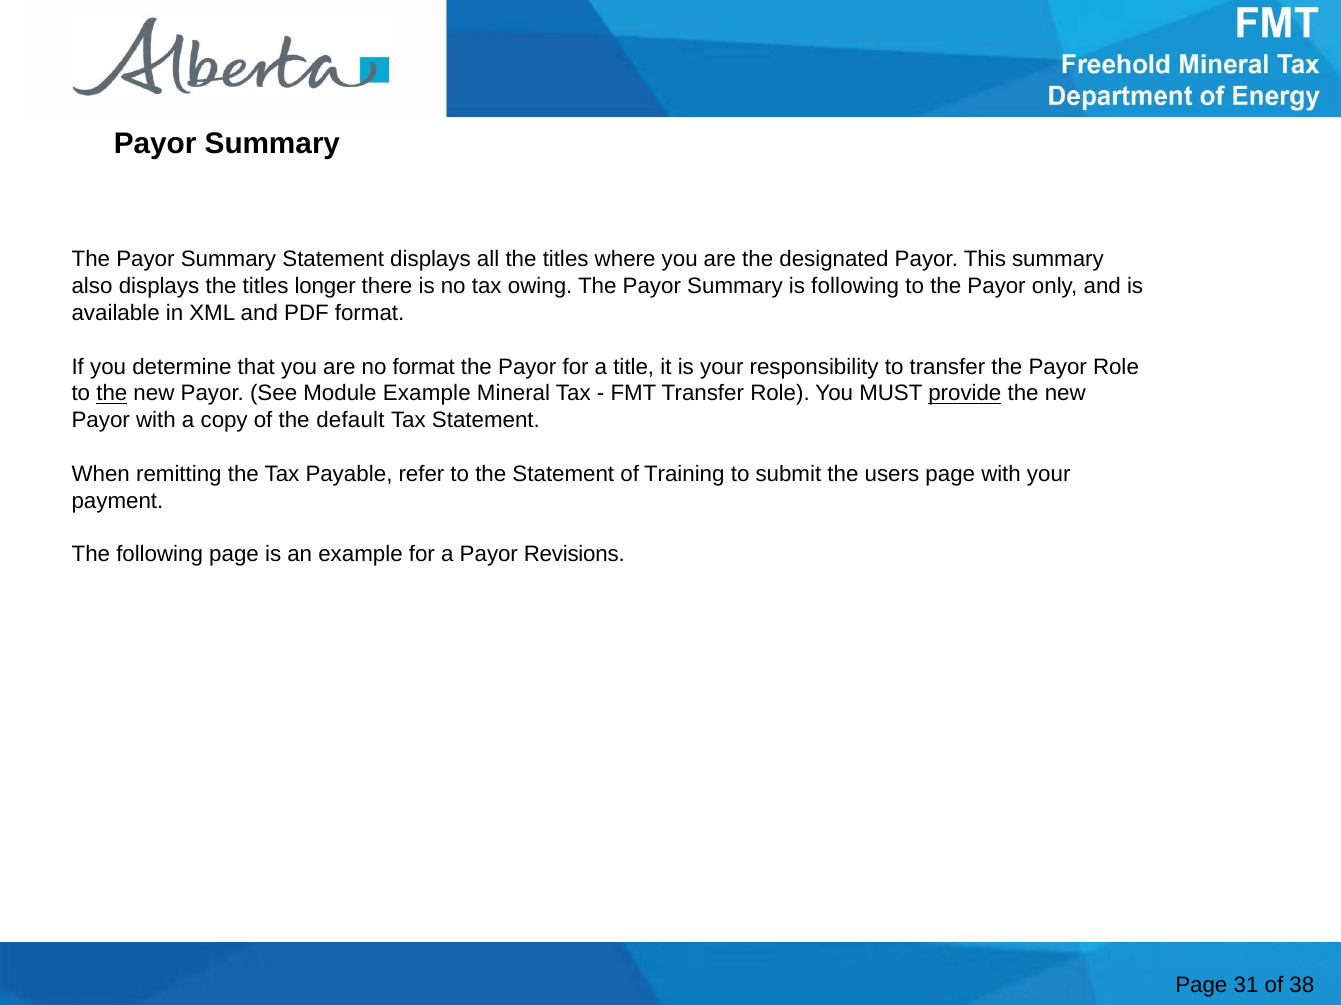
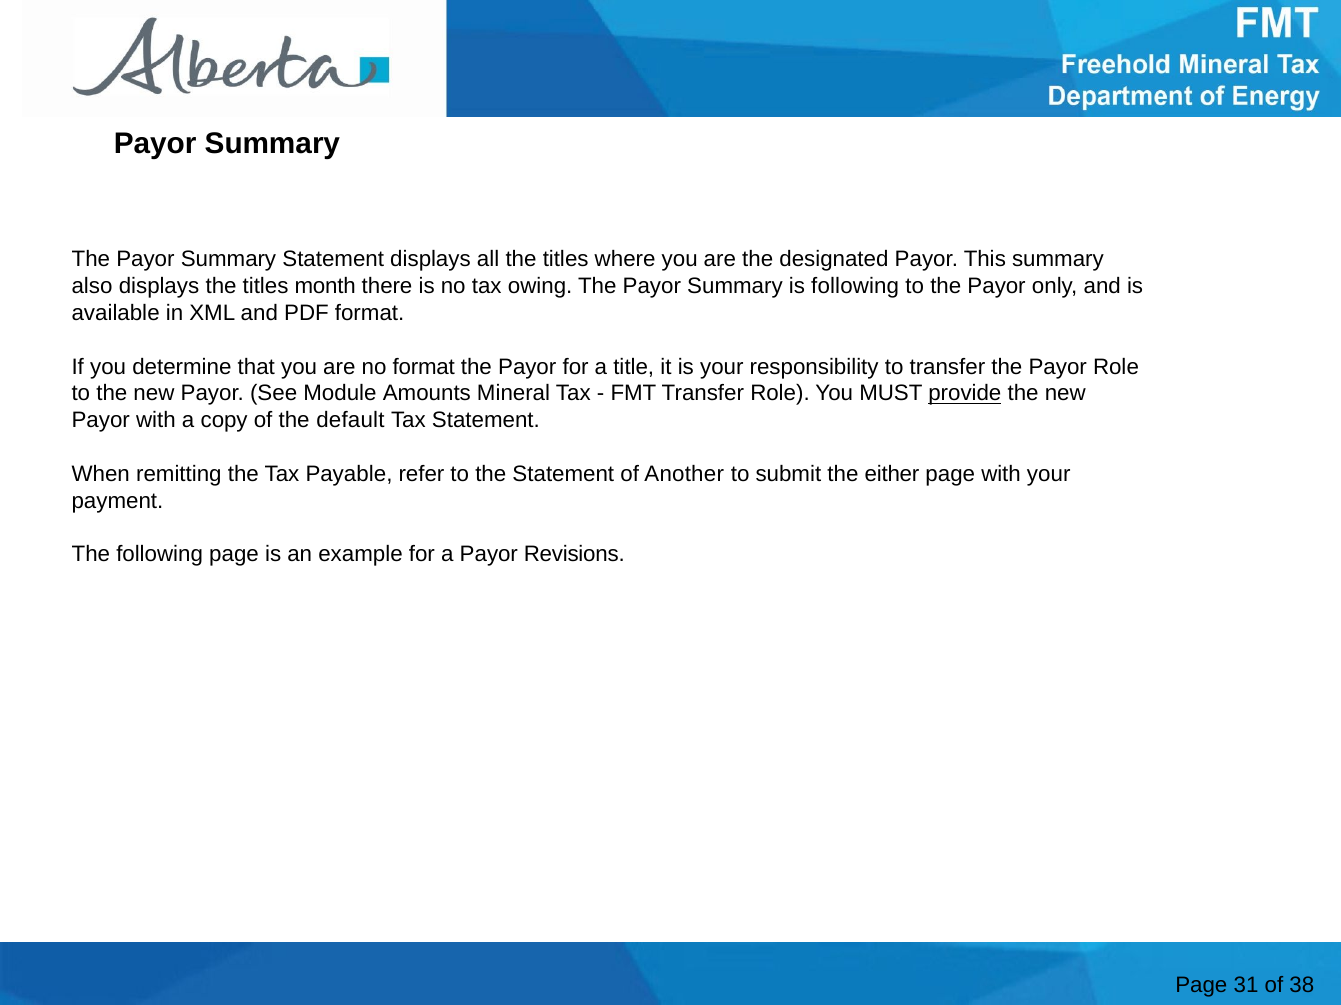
longer: longer -> month
the at (112, 394) underline: present -> none
Module Example: Example -> Amounts
Training: Training -> Another
users: users -> either
